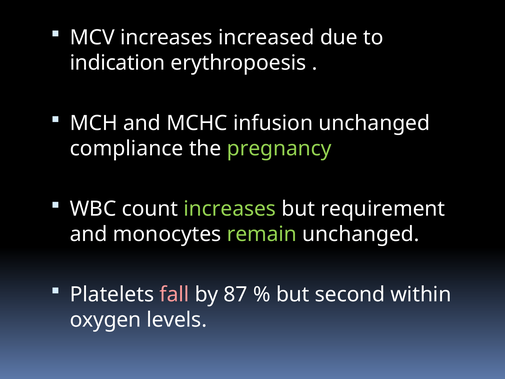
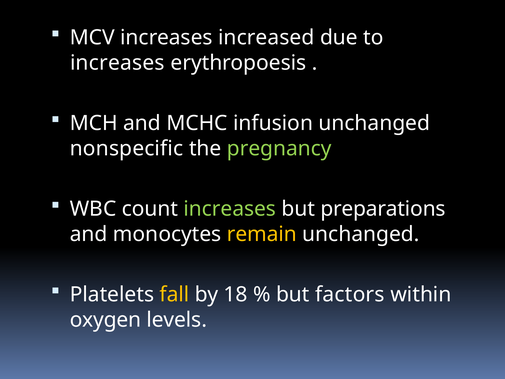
indication at (118, 63): indication -> increases
compliance: compliance -> nonspecific
requirement: requirement -> preparations
remain colour: light green -> yellow
fall colour: pink -> yellow
87: 87 -> 18
second: second -> factors
